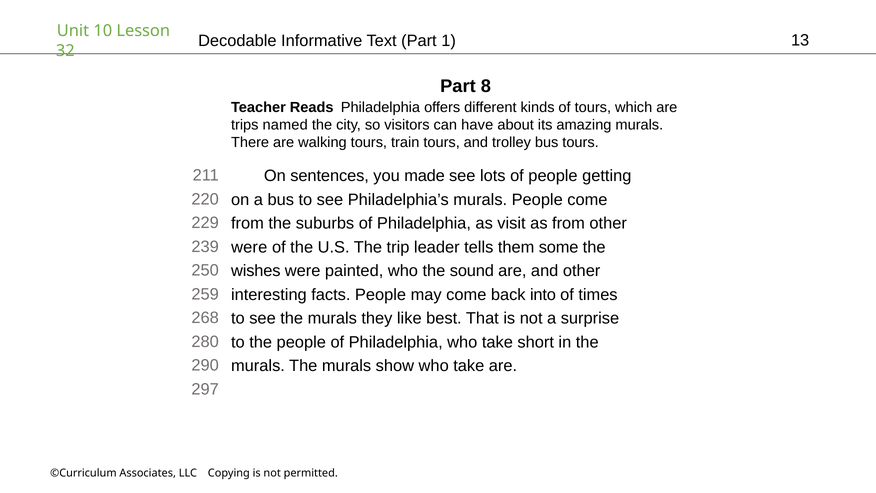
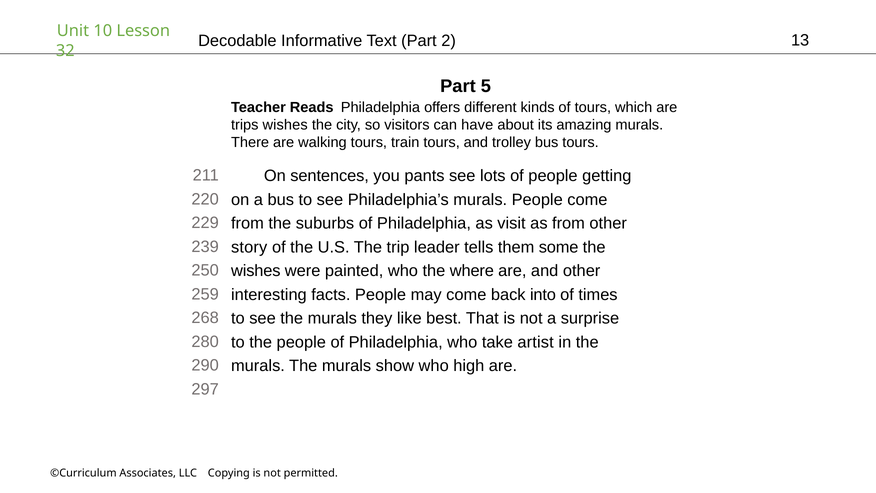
1: 1 -> 2
8: 8 -> 5
trips named: named -> wishes
made: made -> pants
were at (249, 247): were -> story
sound: sound -> where
short: short -> artist
show who take: take -> high
